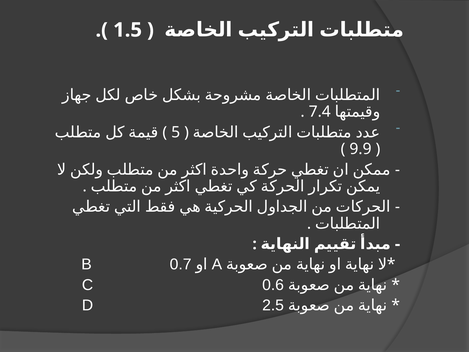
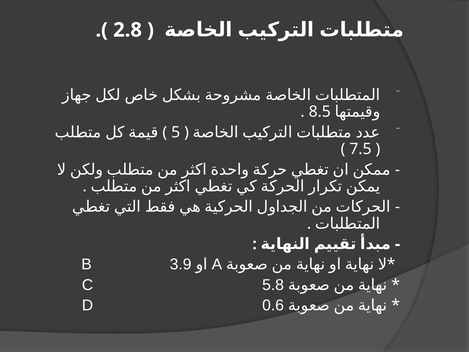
1.5: 1.5 -> 2.8
7.4: 7.4 -> 8.5
9.9: 9.9 -> 7.5
0.7: 0.7 -> 3.9
0.6: 0.6 -> 5.8
2.5: 2.5 -> 0.6
